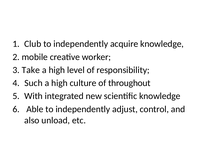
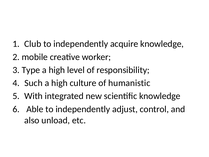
Take: Take -> Type
throughout: throughout -> humanistic
